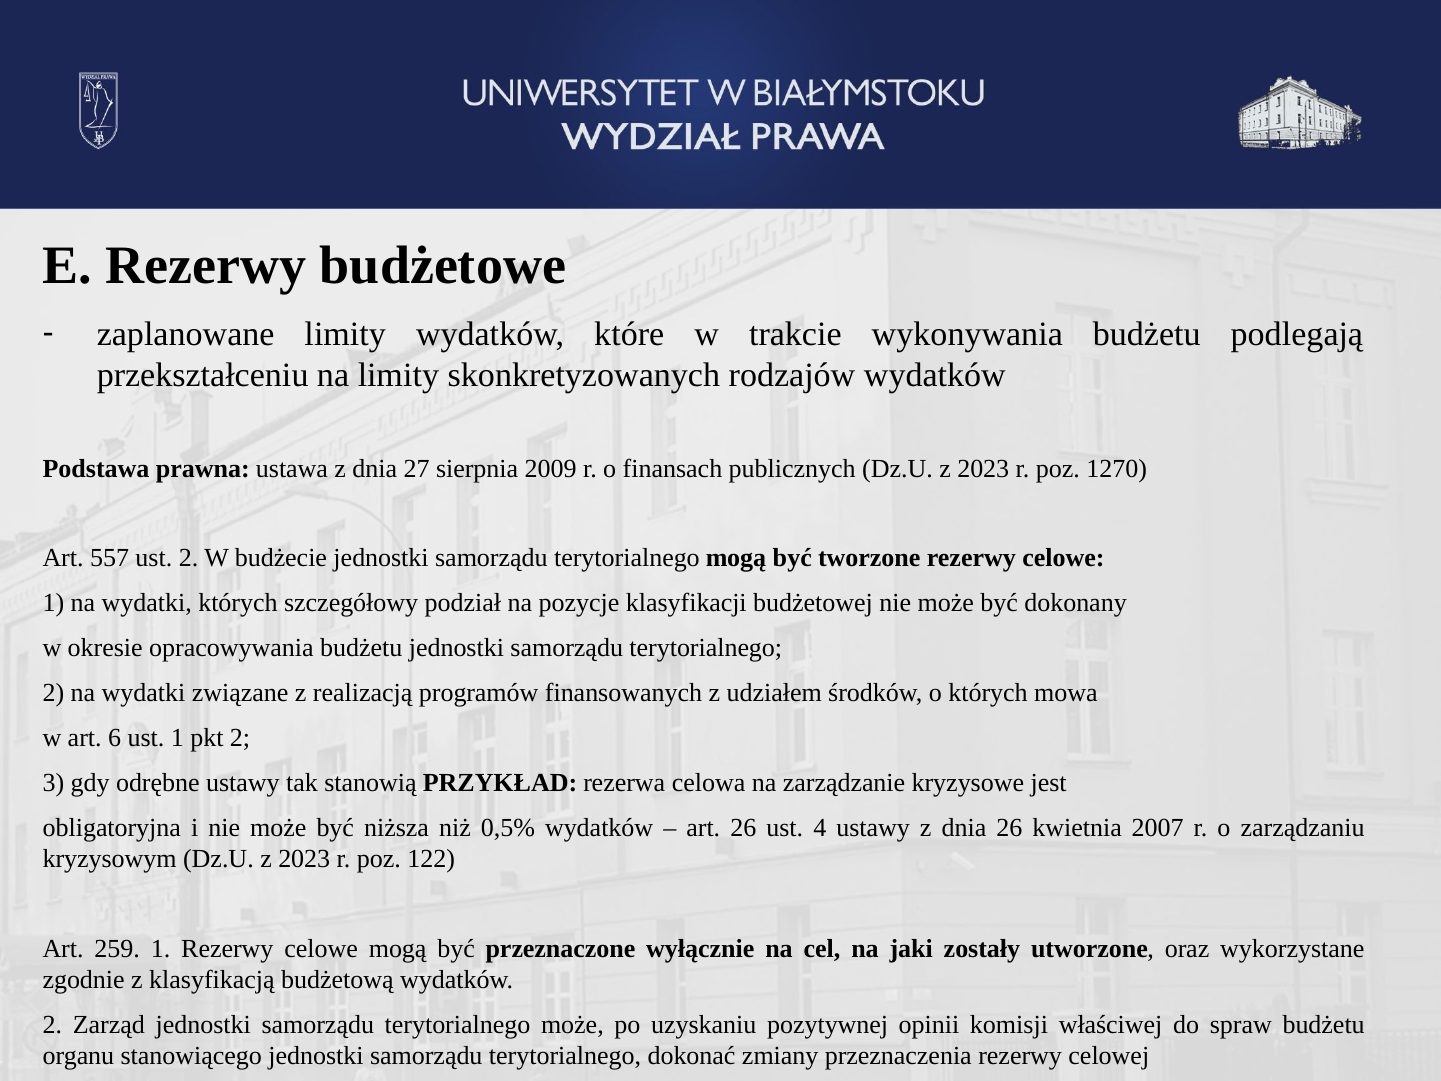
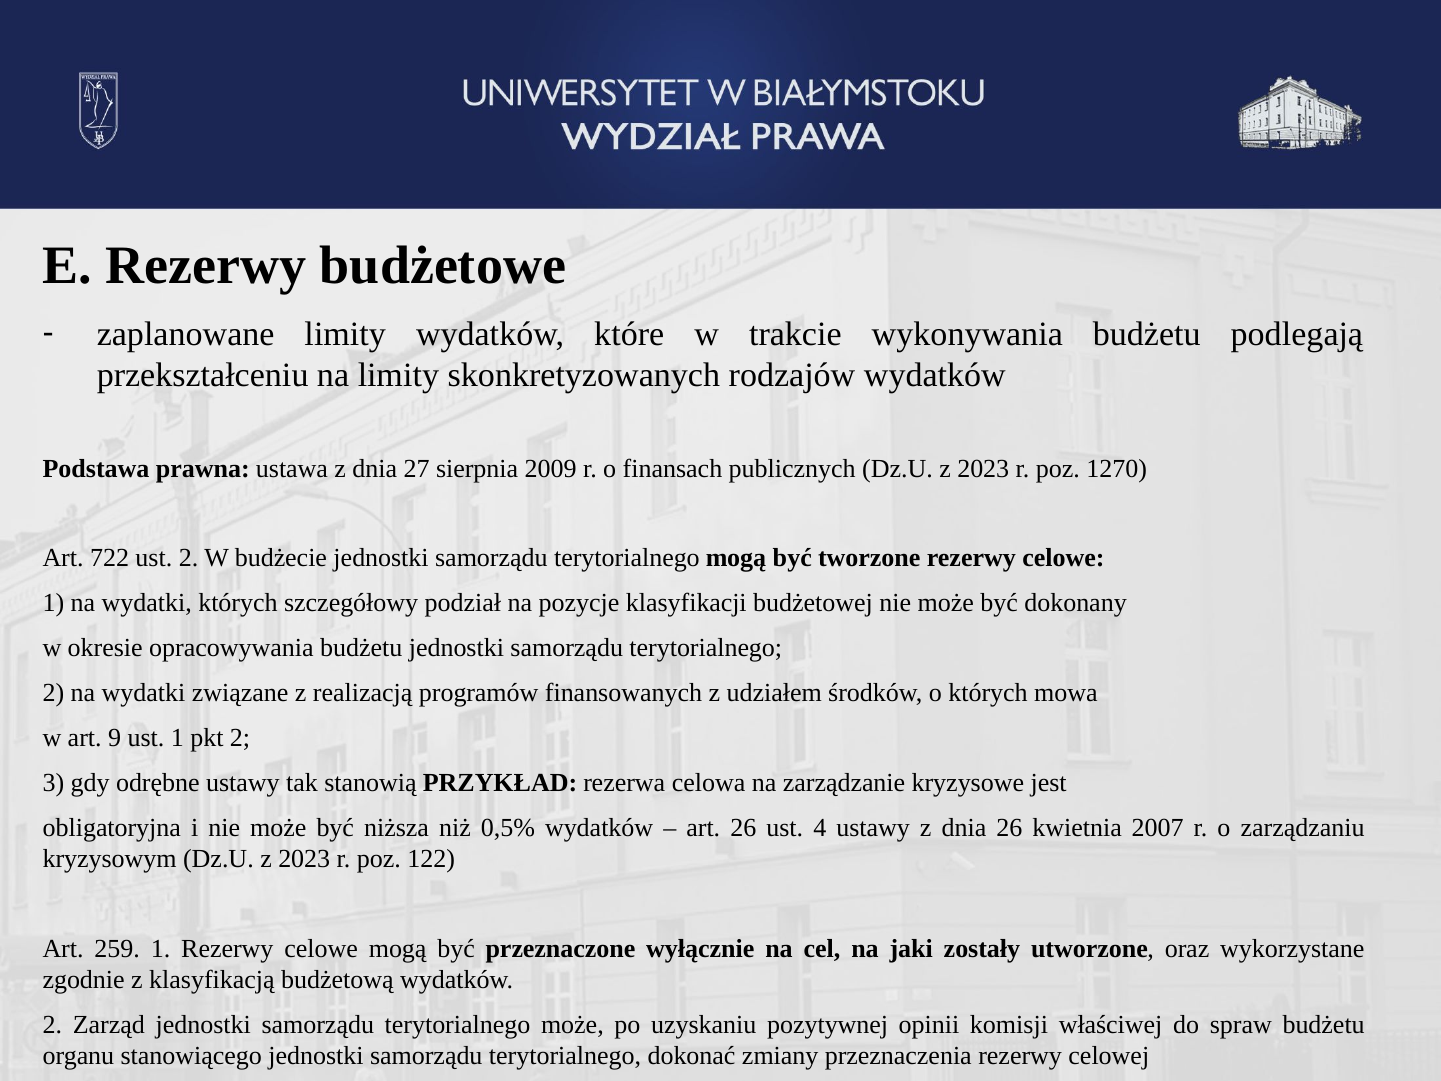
557: 557 -> 722
6: 6 -> 9
